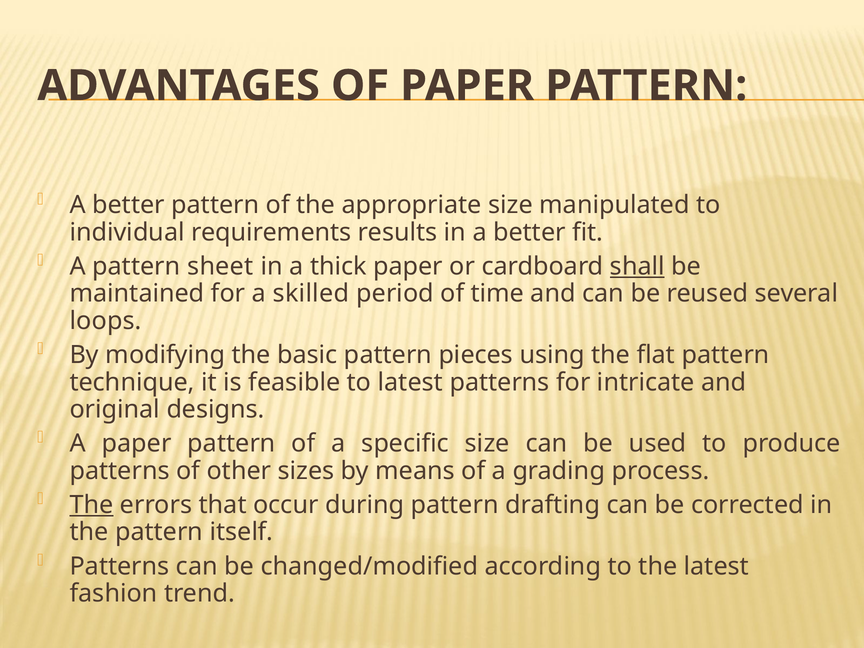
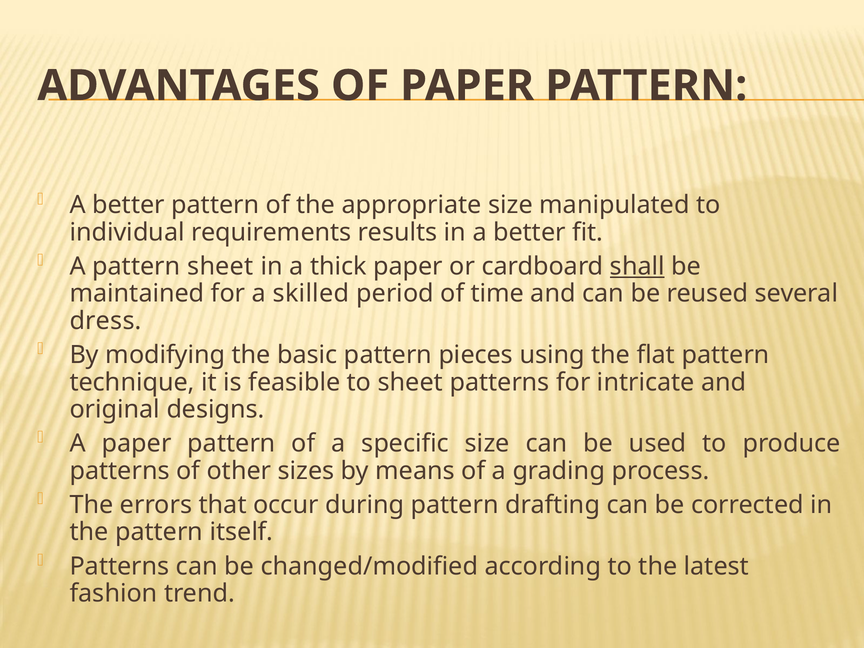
loops: loops -> dress
to latest: latest -> sheet
The at (92, 505) underline: present -> none
